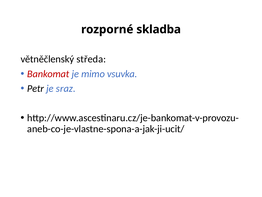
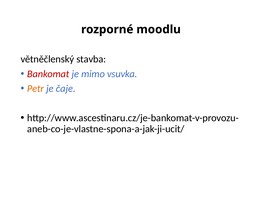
skladba: skladba -> moodlu
středa: středa -> stavba
Petr colour: black -> orange
sraz: sraz -> čaje
